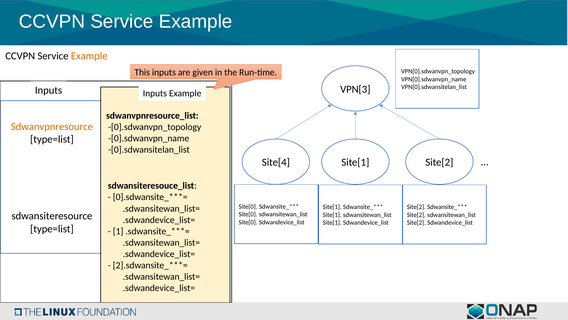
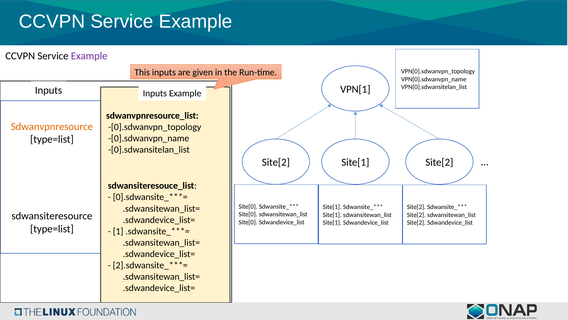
Example at (89, 56) colour: orange -> purple
VPN[3: VPN[3 -> VPN[1
Site[4 at (276, 162): Site[4 -> Site[2
